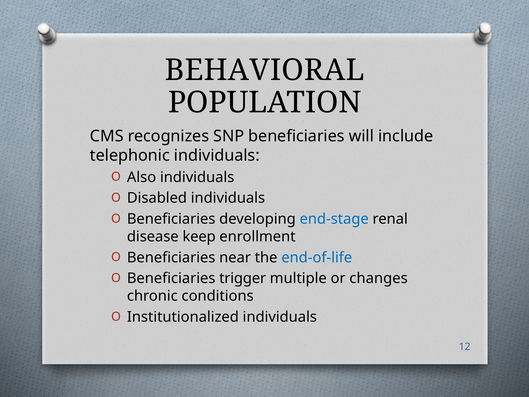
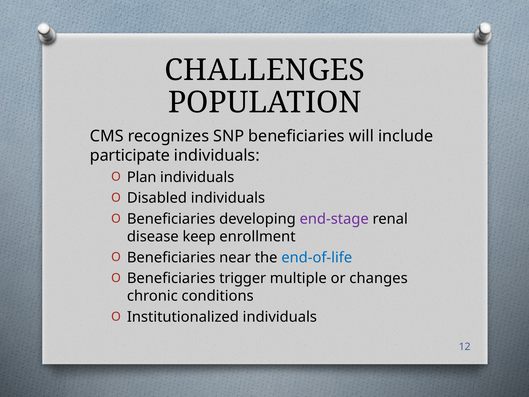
BEHAVIORAL: BEHAVIORAL -> CHALLENGES
telephonic: telephonic -> participate
Also: Also -> Plan
end-stage colour: blue -> purple
